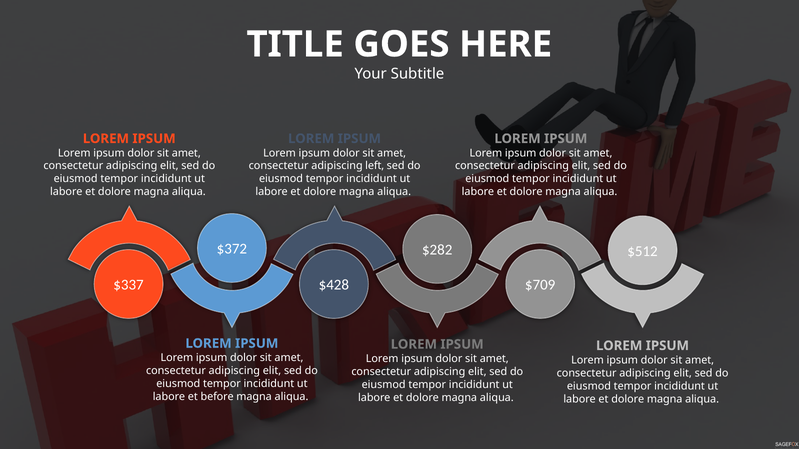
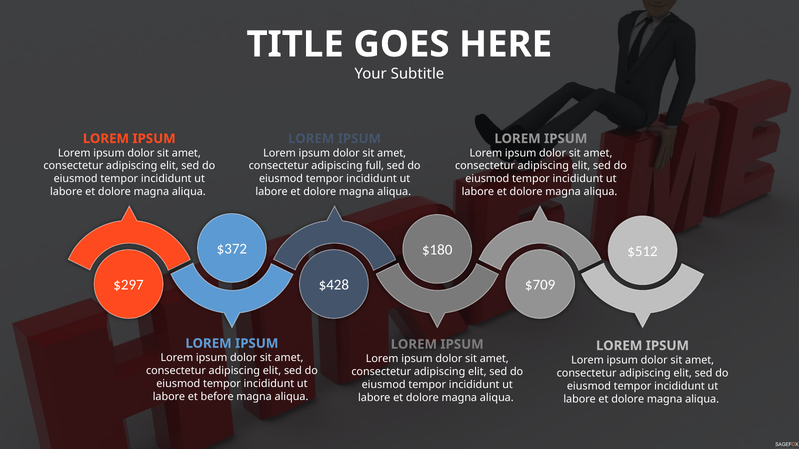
left: left -> full
$282: $282 -> $180
$337: $337 -> $297
